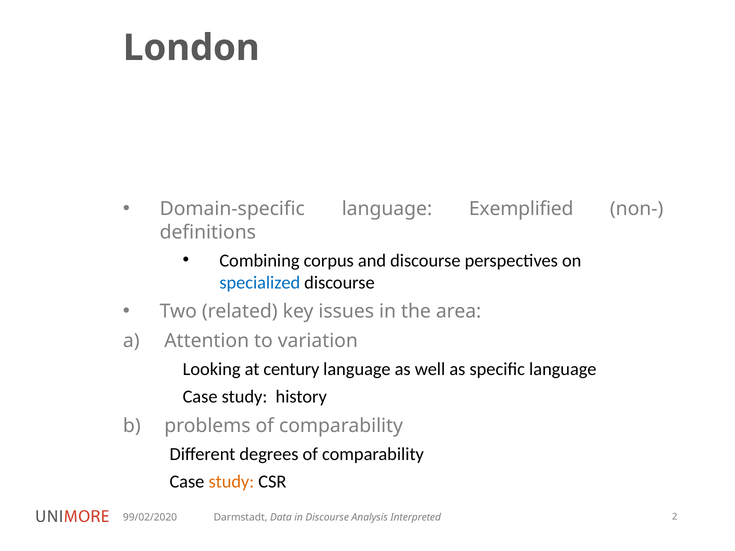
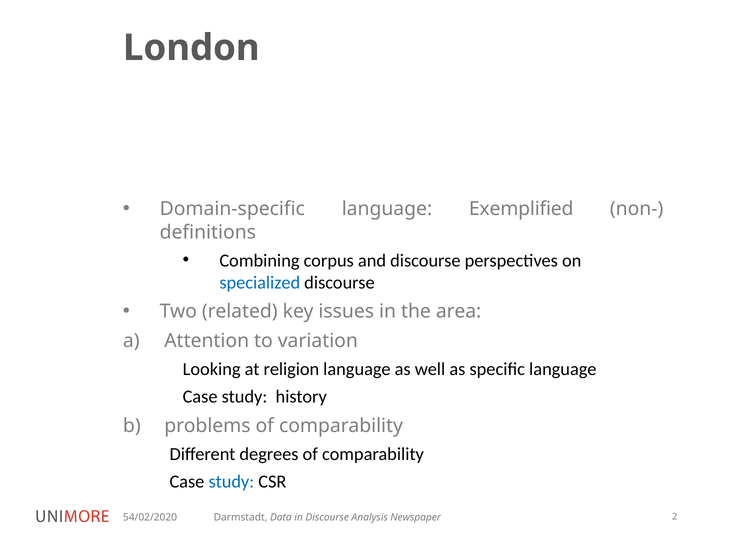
century: century -> religion
study at (231, 482) colour: orange -> blue
99/02/2020: 99/02/2020 -> 54/02/2020
Interpreted: Interpreted -> Newspaper
